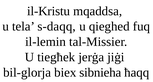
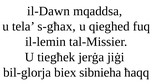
il-Kristu: il-Kristu -> il-Dawn
s-daqq: s-daqq -> s-għax
